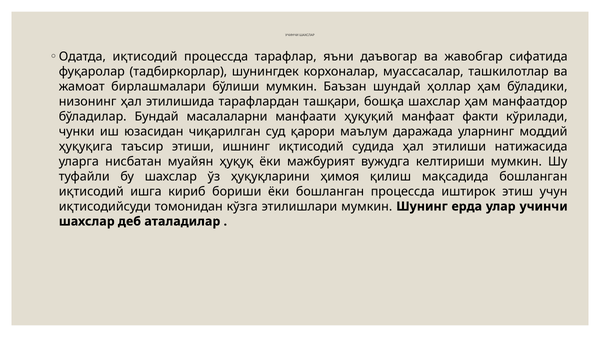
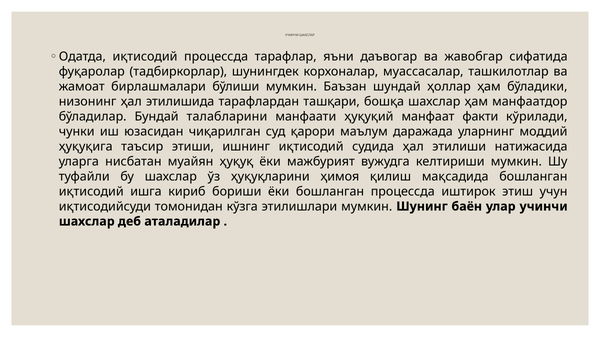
масалаларни: масалаларни -> талабларини
ерда: ерда -> баён
